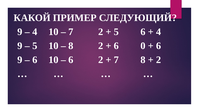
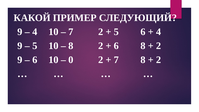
6 0: 0 -> 8
6 at (159, 46): 6 -> 2
6 at (71, 60): 6 -> 0
